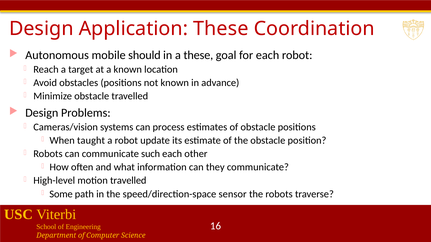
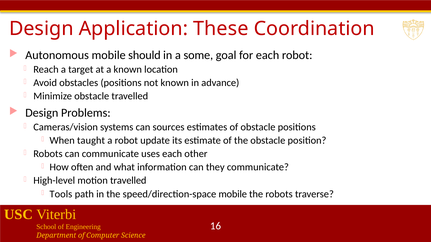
a these: these -> some
process: process -> sources
such: such -> uses
Some: Some -> Tools
speed/direction-space sensor: sensor -> mobile
